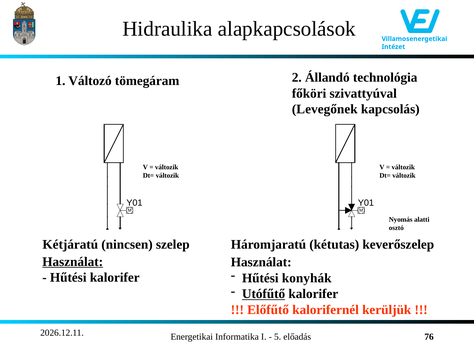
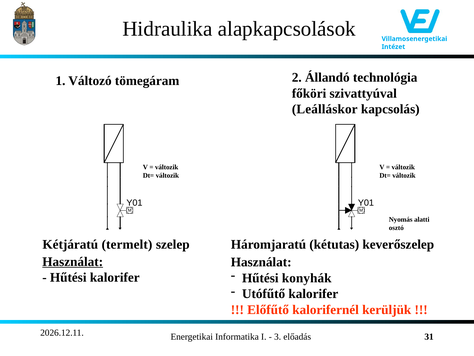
Levegőnek: Levegőnek -> Leálláskor
nincsen: nincsen -> termelt
Utófűtő underline: present -> none
5: 5 -> 3
76: 76 -> 31
